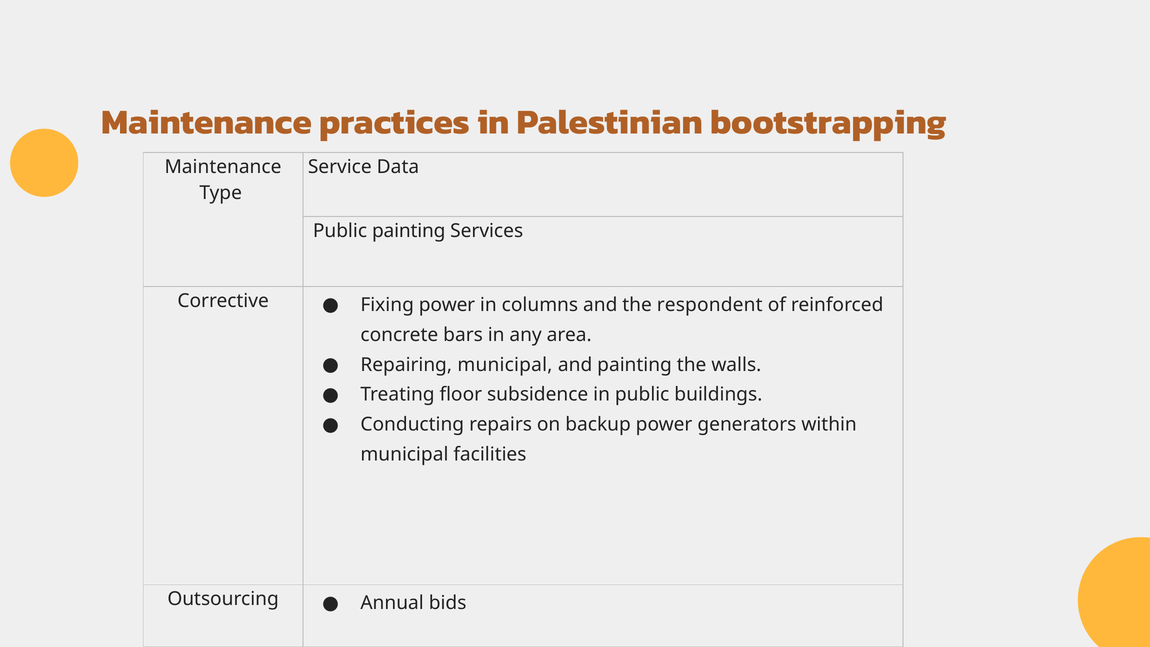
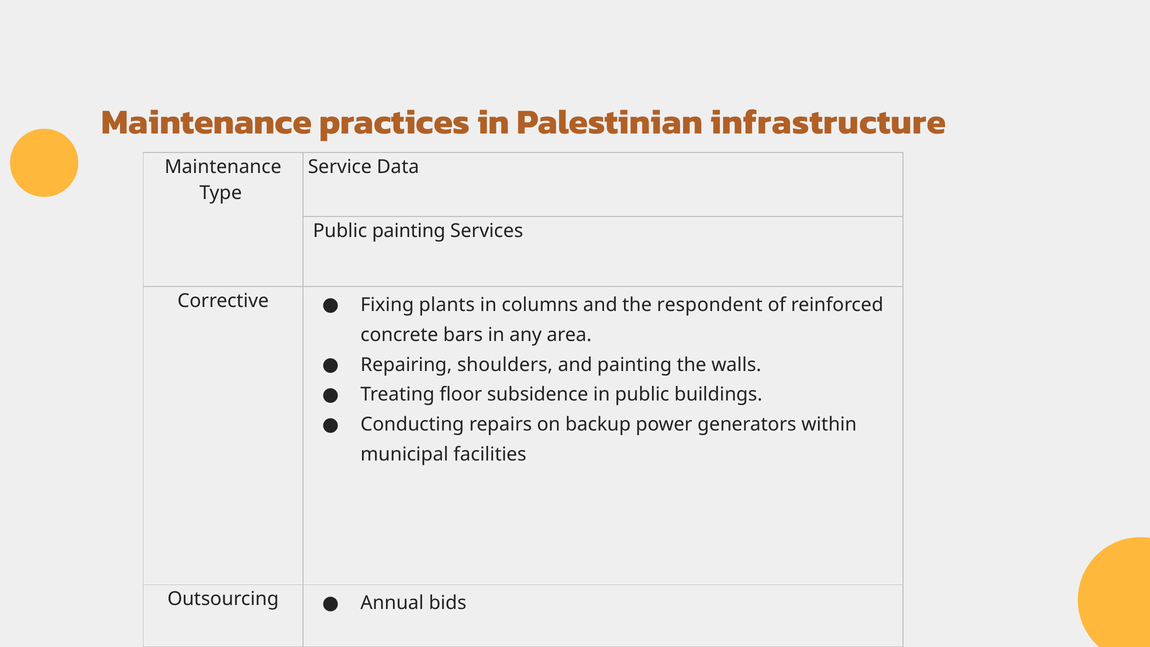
bootstrapping: bootstrapping -> infrastructure
Fixing power: power -> plants
Repairing municipal: municipal -> shoulders
